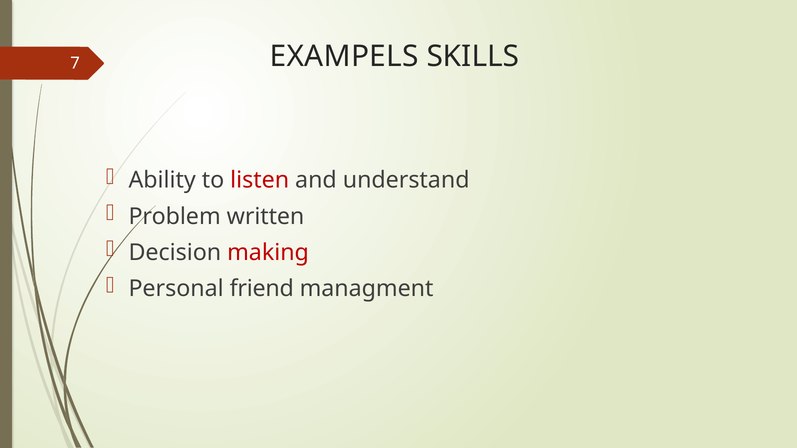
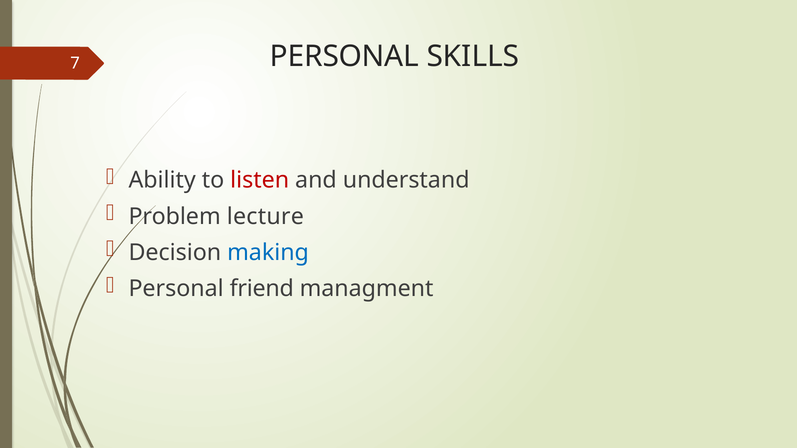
7 EXAMPELS: EXAMPELS -> PERSONAL
written: written -> lecture
making colour: red -> blue
